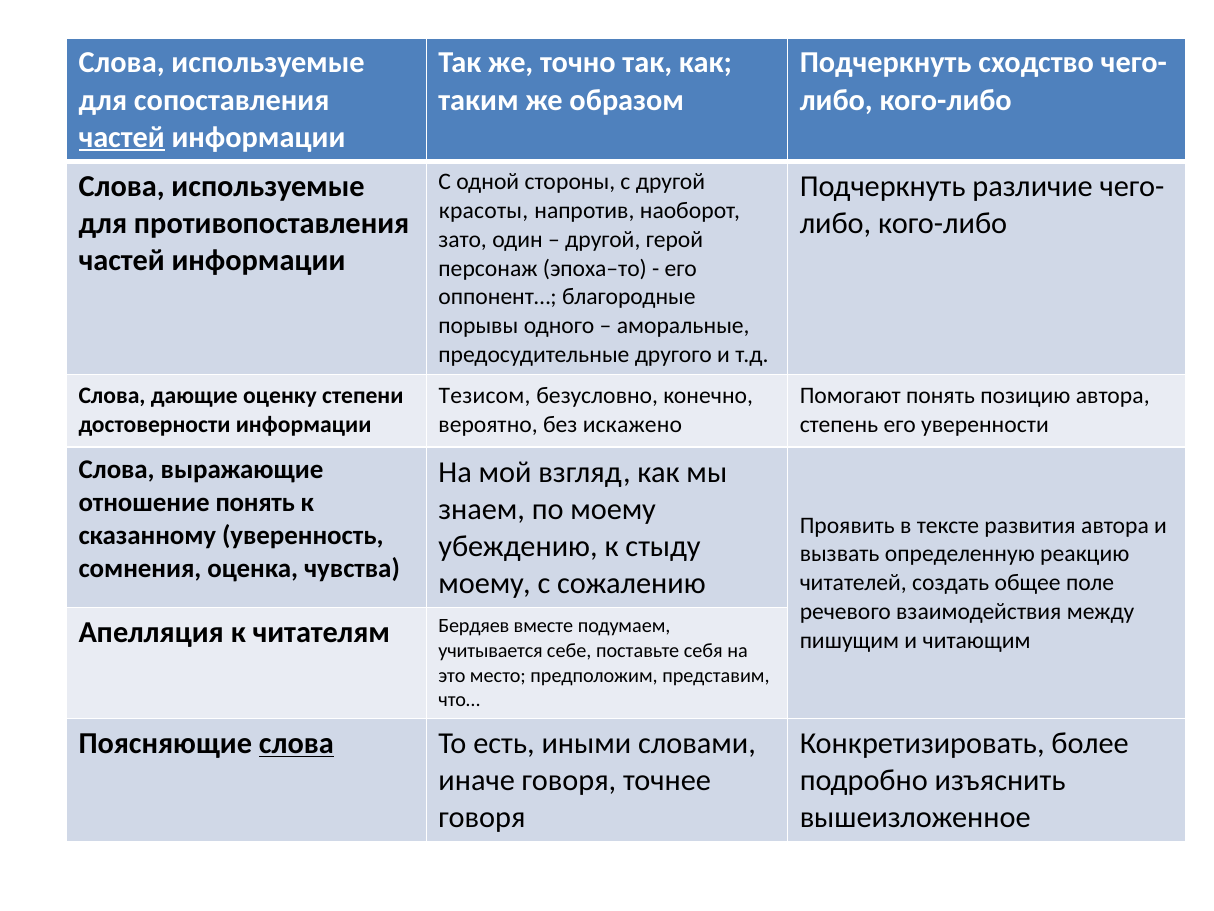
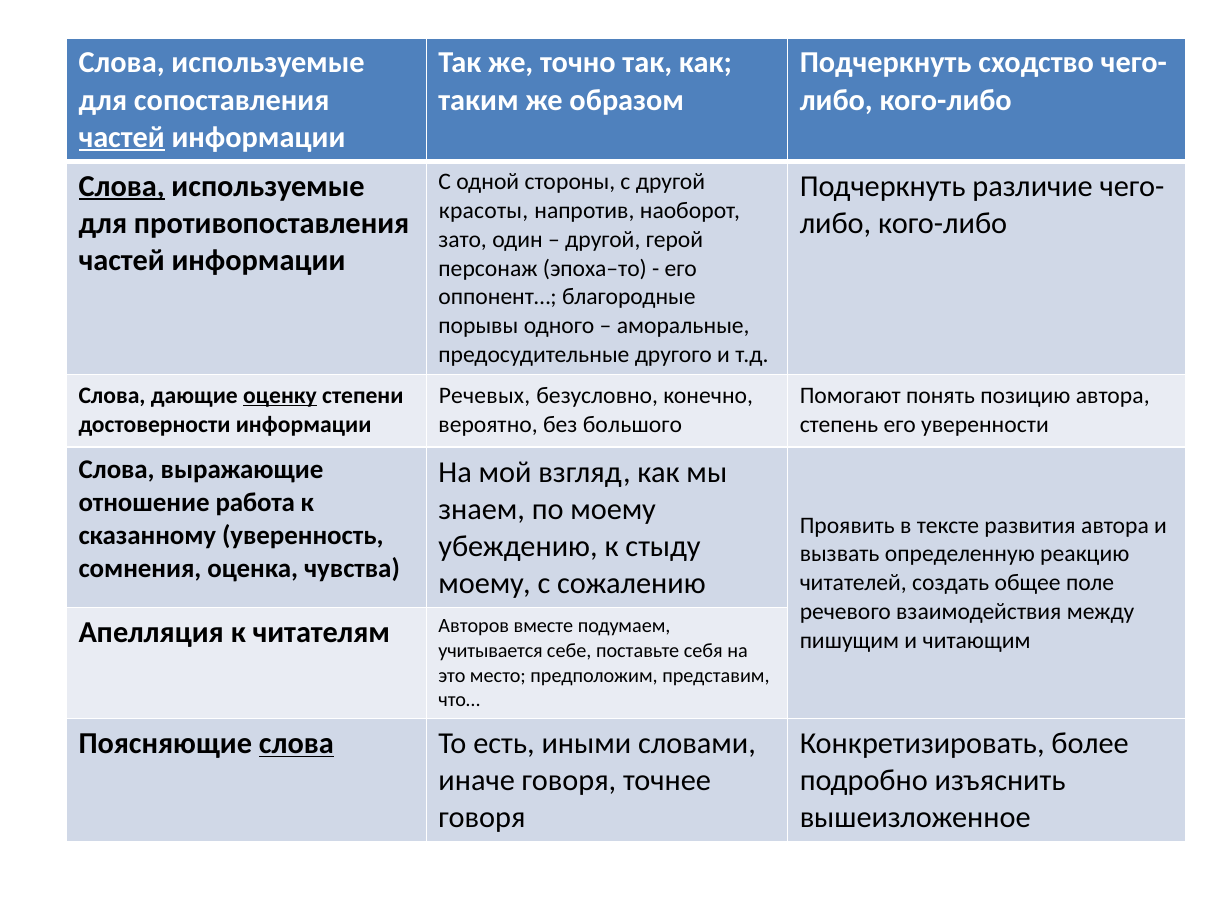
Слова at (122, 186) underline: none -> present
оценку underline: none -> present
Тезисом: Тезисом -> Речевых
искажено: искажено -> большого
отношение понять: понять -> работа
Бердяев: Бердяев -> Авторов
